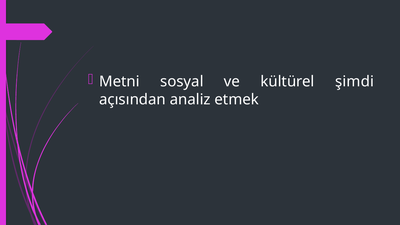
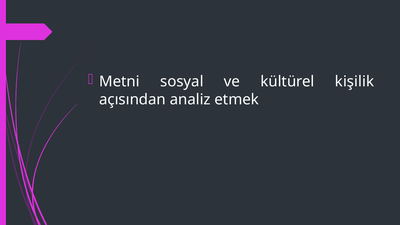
şimdi: şimdi -> kişilik
